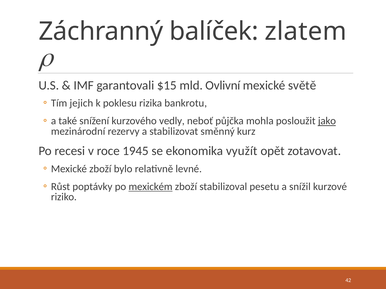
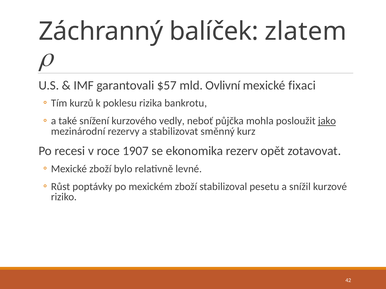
$15: $15 -> $57
světě: světě -> fixaci
jejich: jejich -> kurzů
1945: 1945 -> 1907
využít: využít -> rezerv
mexickém underline: present -> none
